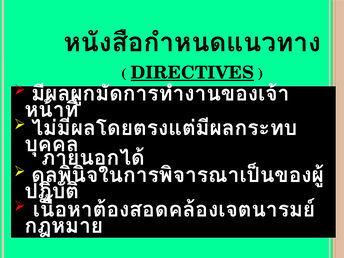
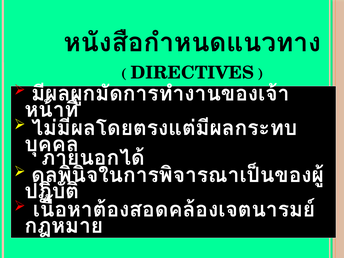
DIRECTIVES underline: present -> none
